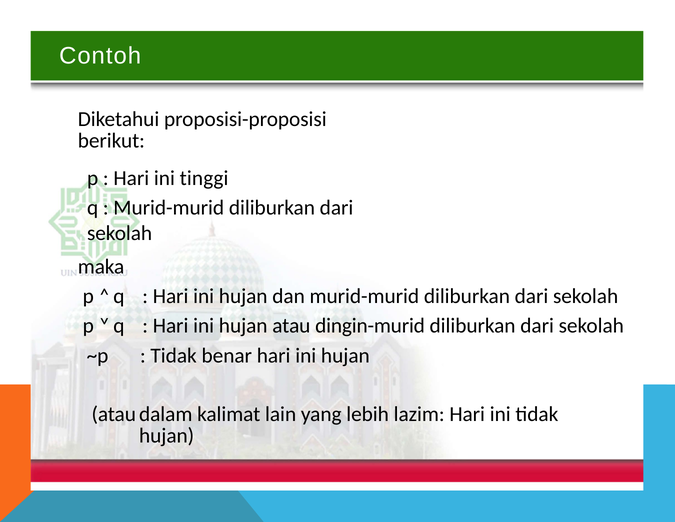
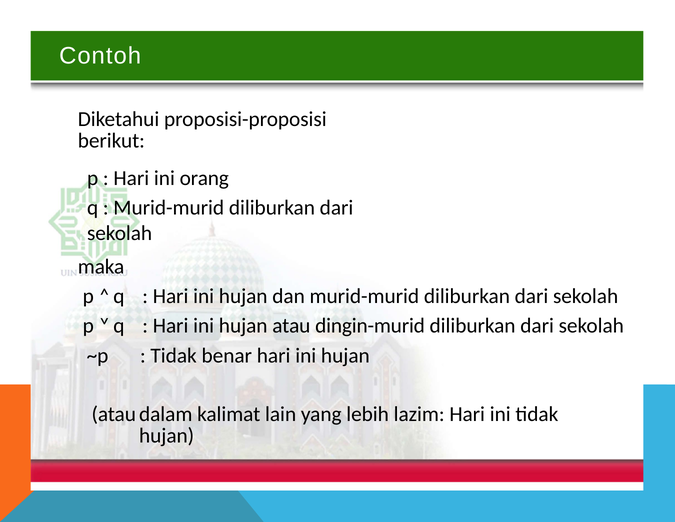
tinggi: tinggi -> orang
